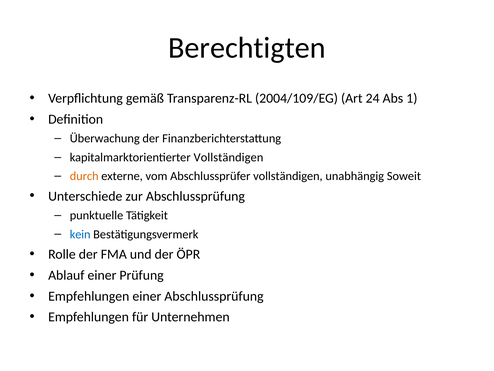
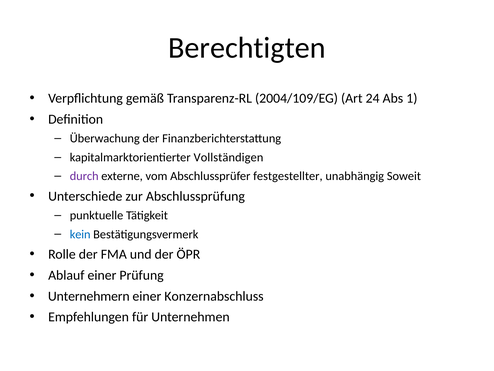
durch colour: orange -> purple
Abschlussprüfer vollständigen: vollständigen -> festgestellter
Empfehlungen at (89, 296): Empfehlungen -> Unternehmern
einer Abschlussprüfung: Abschlussprüfung -> Konzernabschluss
